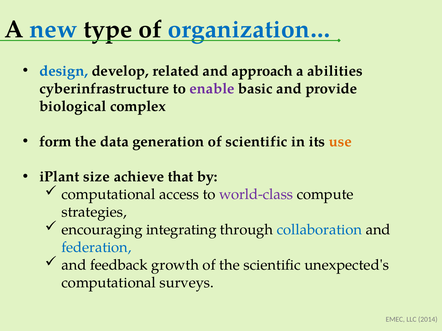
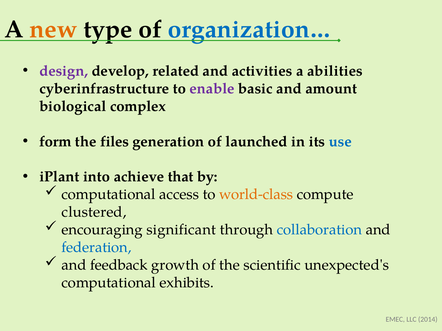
new colour: blue -> orange
design colour: blue -> purple
approach: approach -> activities
provide: provide -> amount
data: data -> files
of scientific: scientific -> launched
use colour: orange -> blue
size: size -> into
world-class colour: purple -> orange
strategies: strategies -> clustered
integrating: integrating -> significant
surveys: surveys -> exhibits
